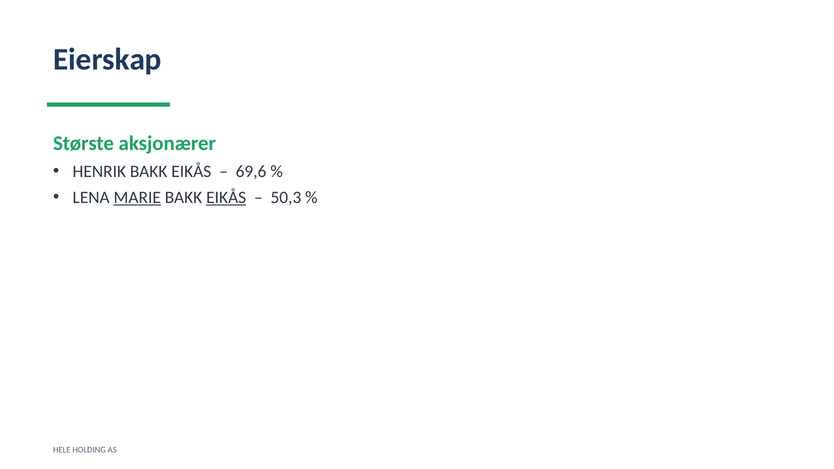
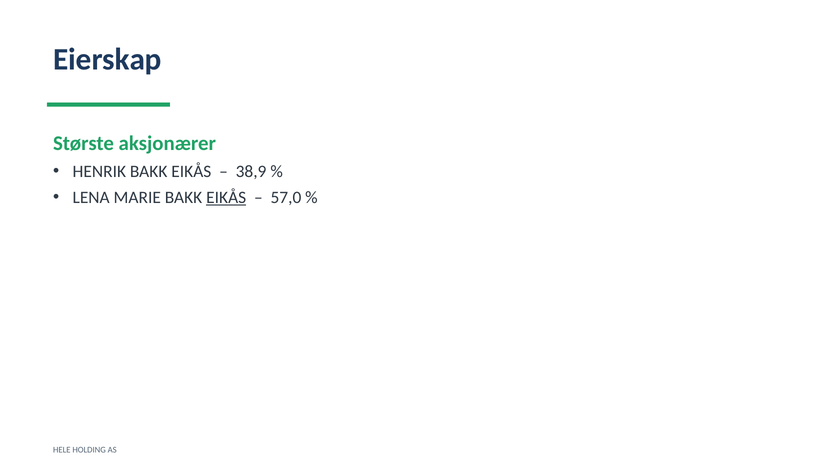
69,6: 69,6 -> 38,9
MARIE underline: present -> none
50,3: 50,3 -> 57,0
